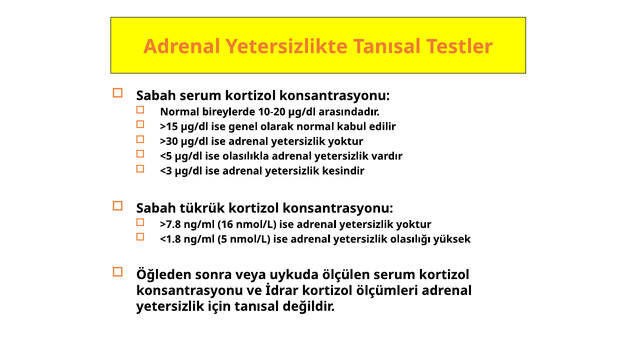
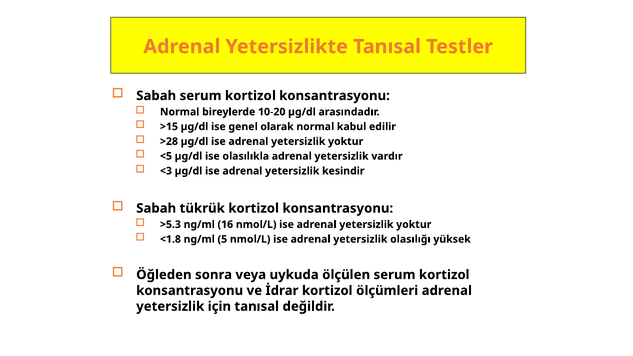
>30: >30 -> >28
>7.8: >7.8 -> >5.3
